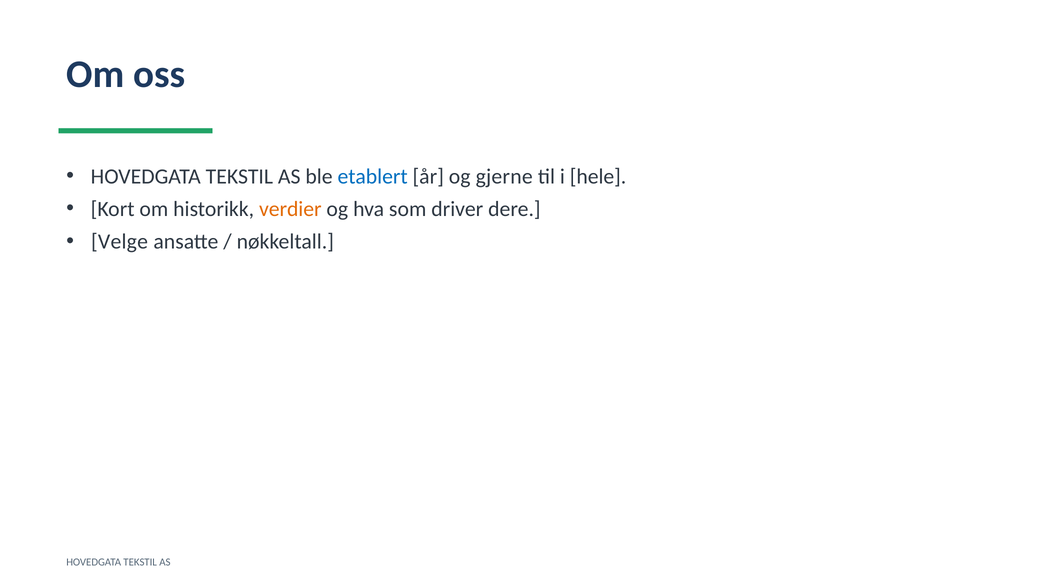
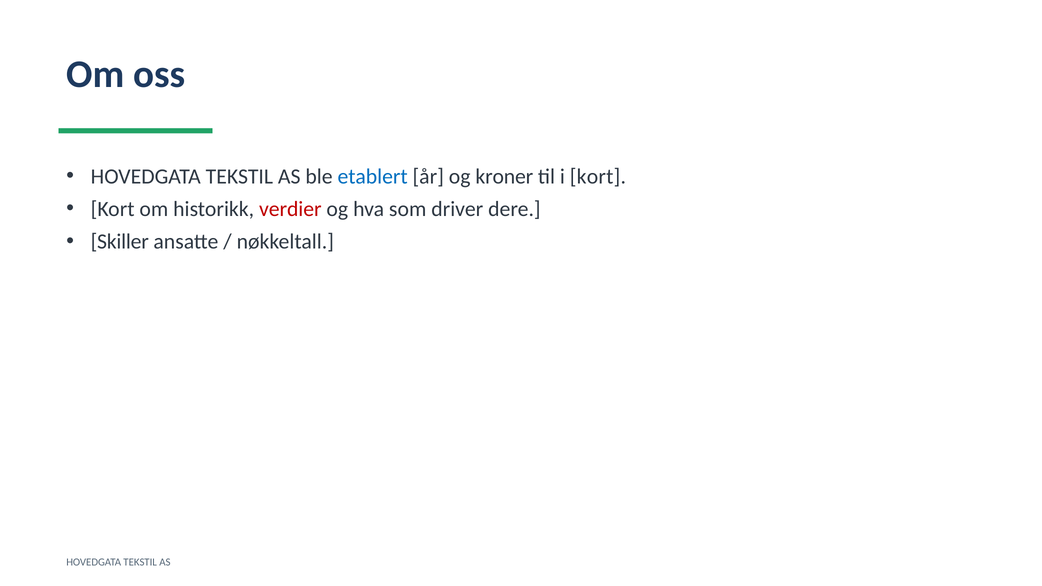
gjerne: gjerne -> kroner
i hele: hele -> kort
verdier colour: orange -> red
Velge: Velge -> Skiller
